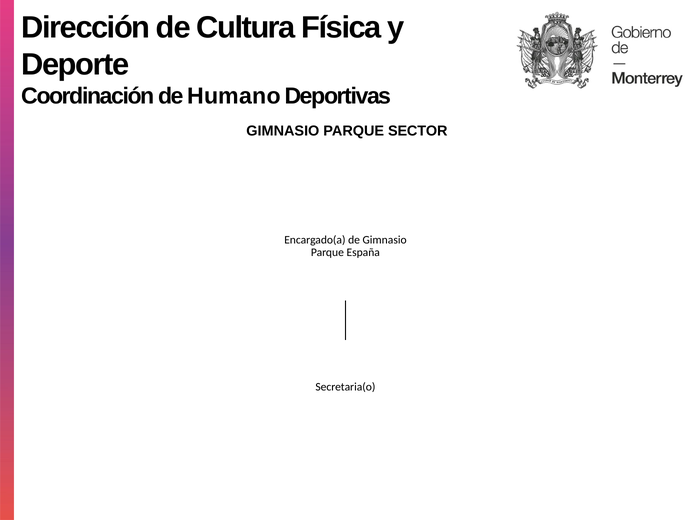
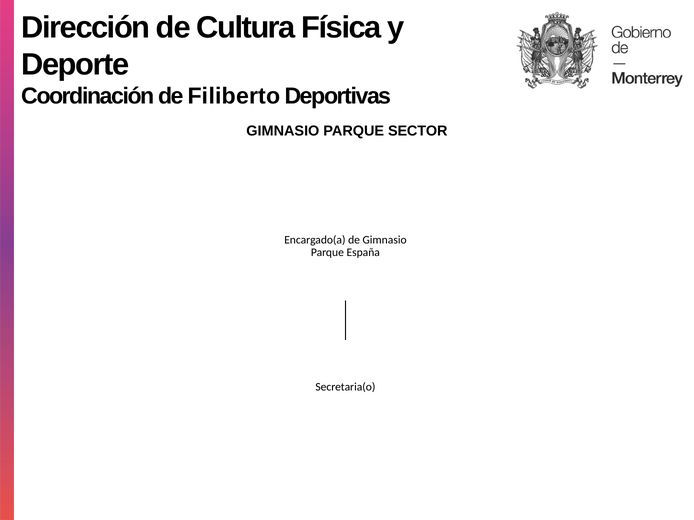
Humano: Humano -> Filiberto
